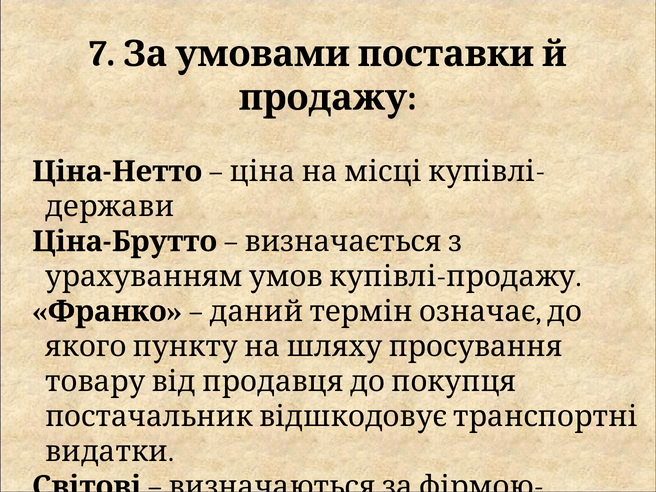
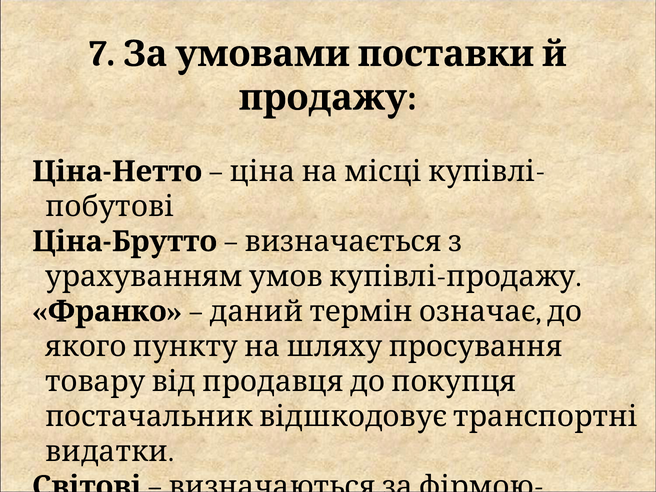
держави: держави -> побутові
